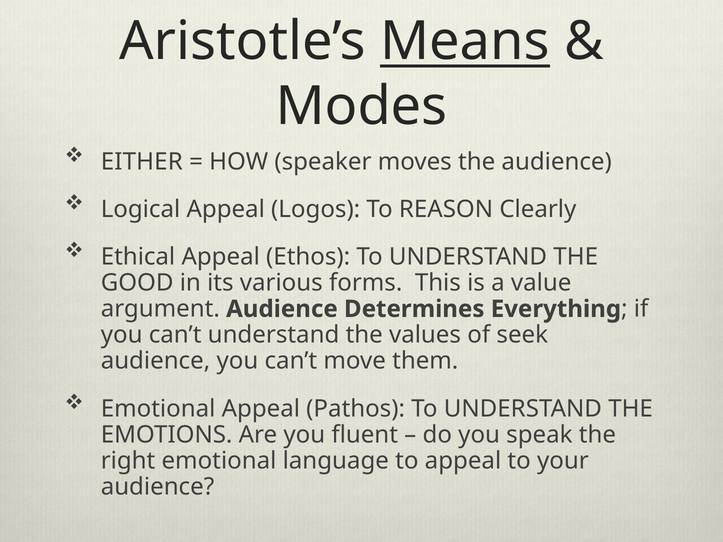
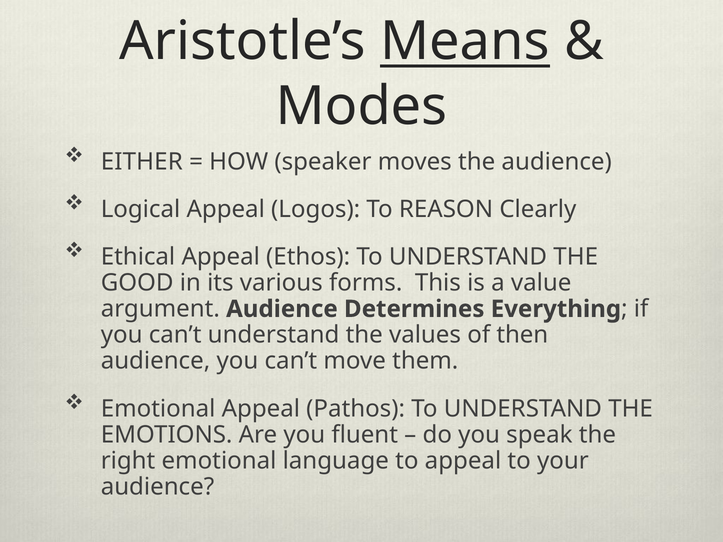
seek: seek -> then
